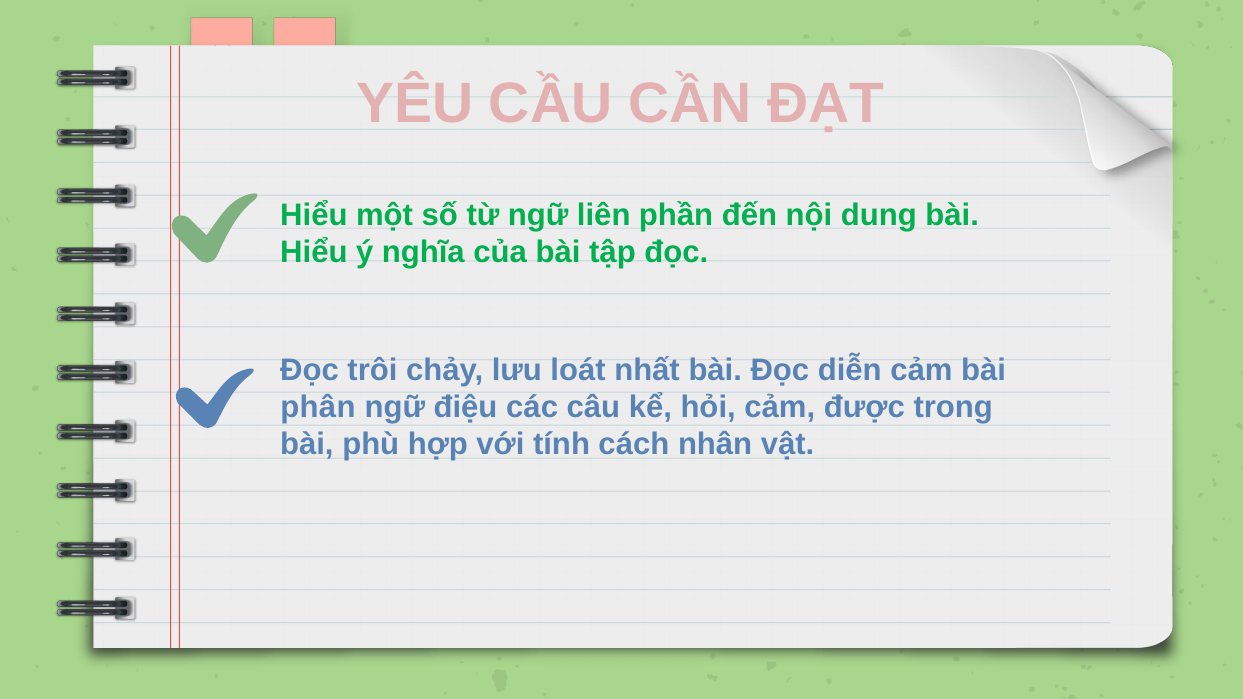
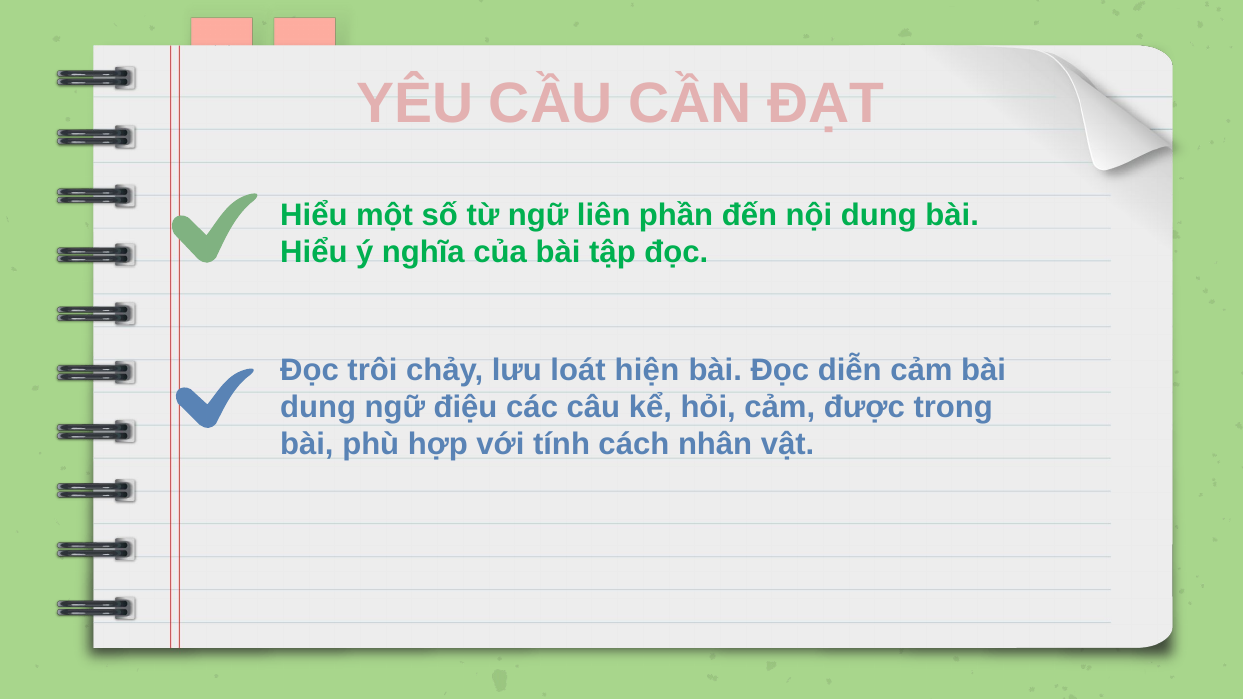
nhất: nhất -> hiện
phân at (318, 407): phân -> dung
